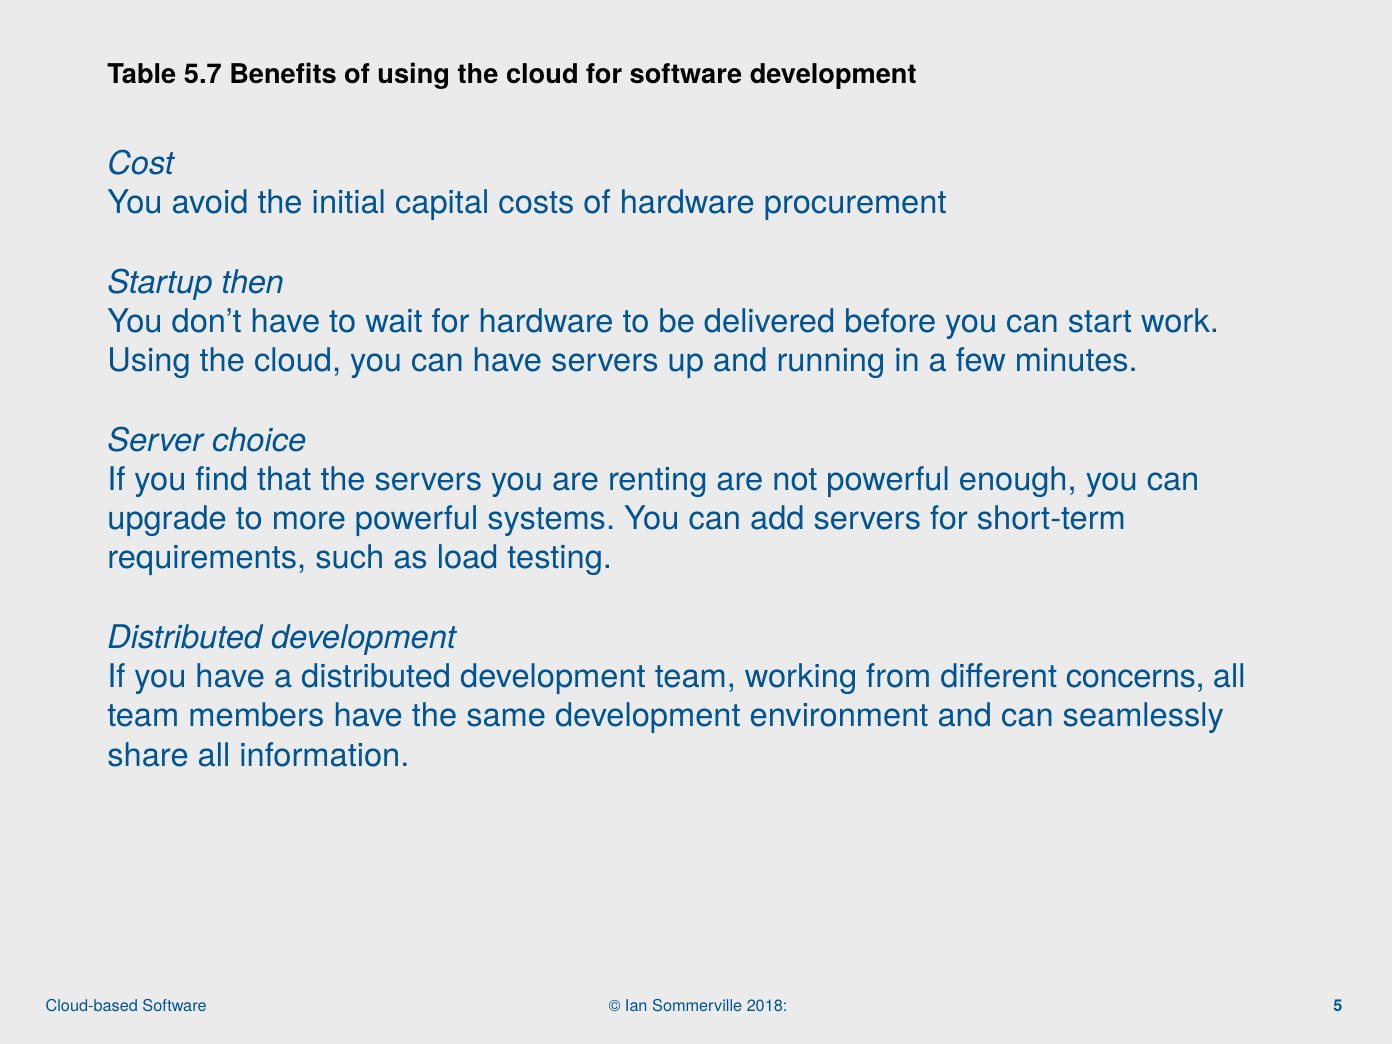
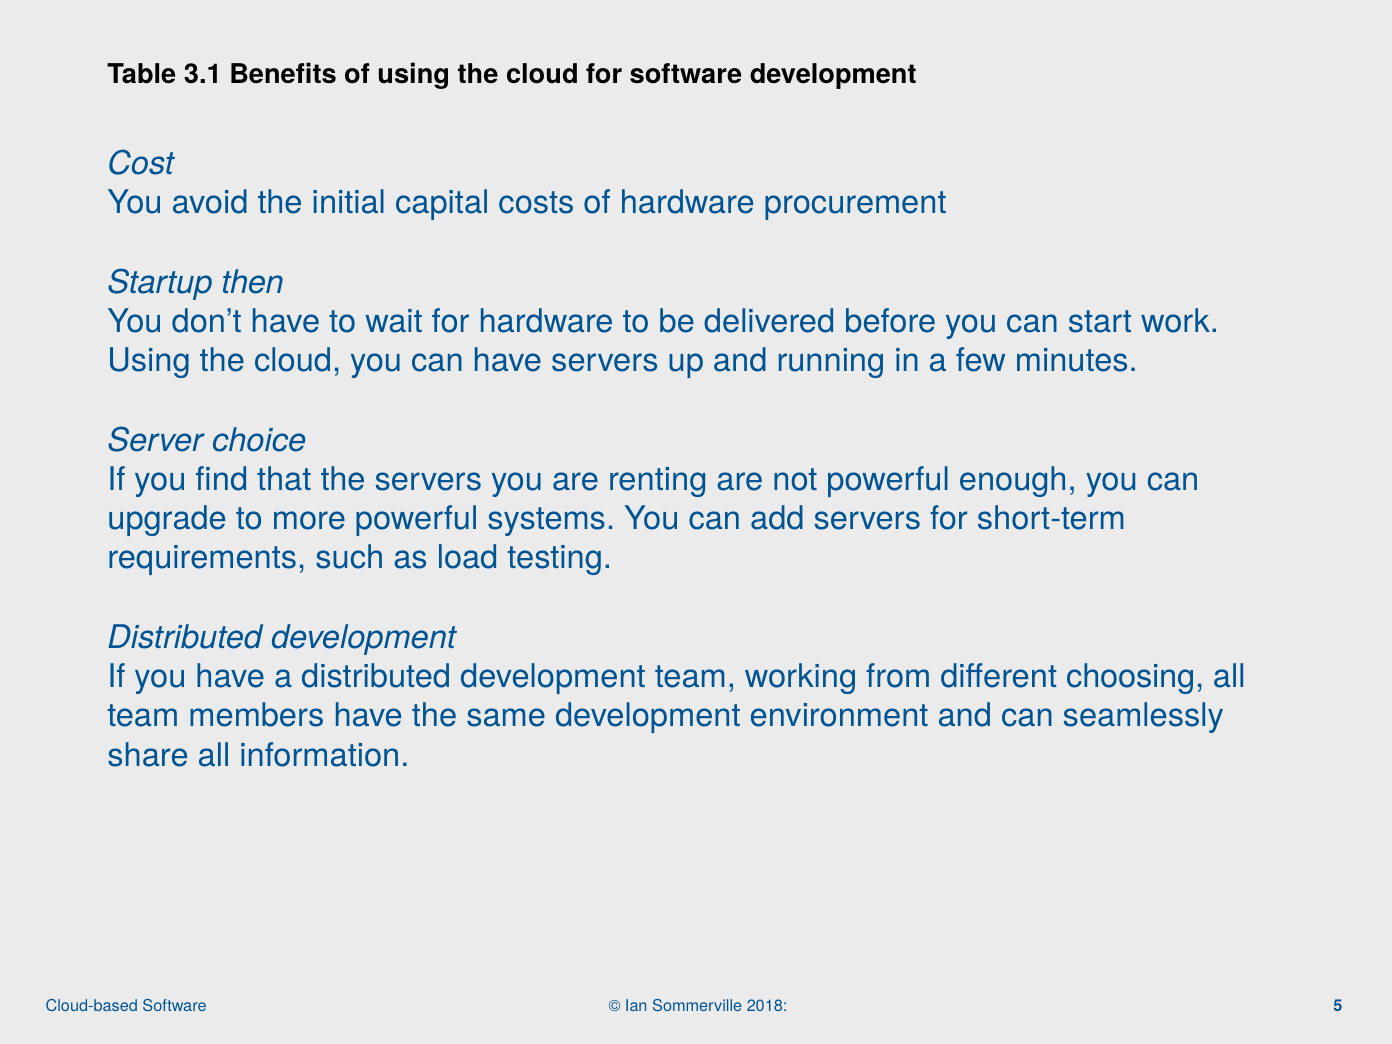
5.7: 5.7 -> 3.1
concerns: concerns -> choosing
